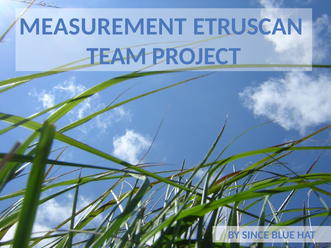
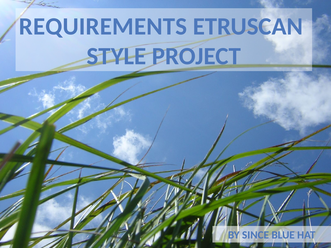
MEASUREMENT: MEASUREMENT -> REQUIREMENTS
TEAM: TEAM -> STYLE
